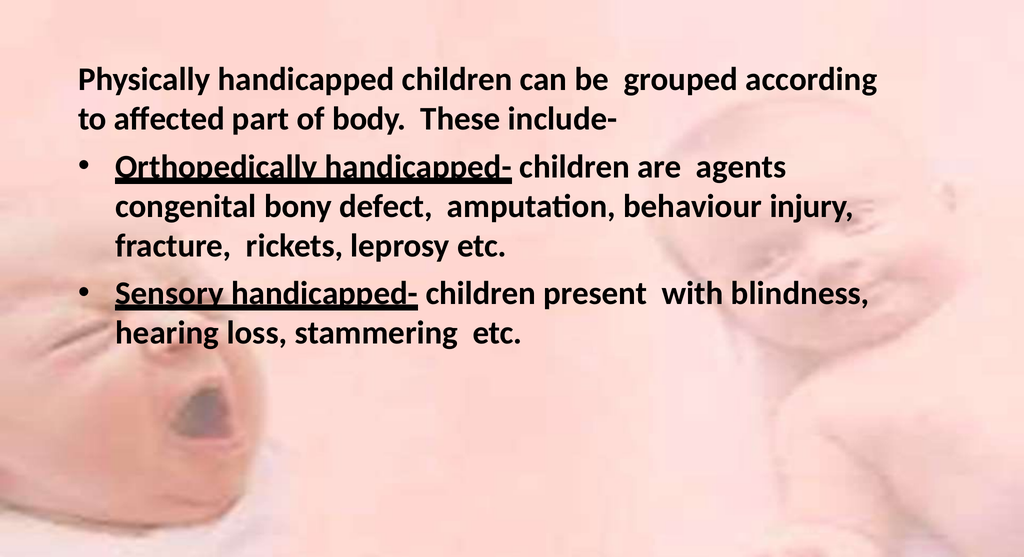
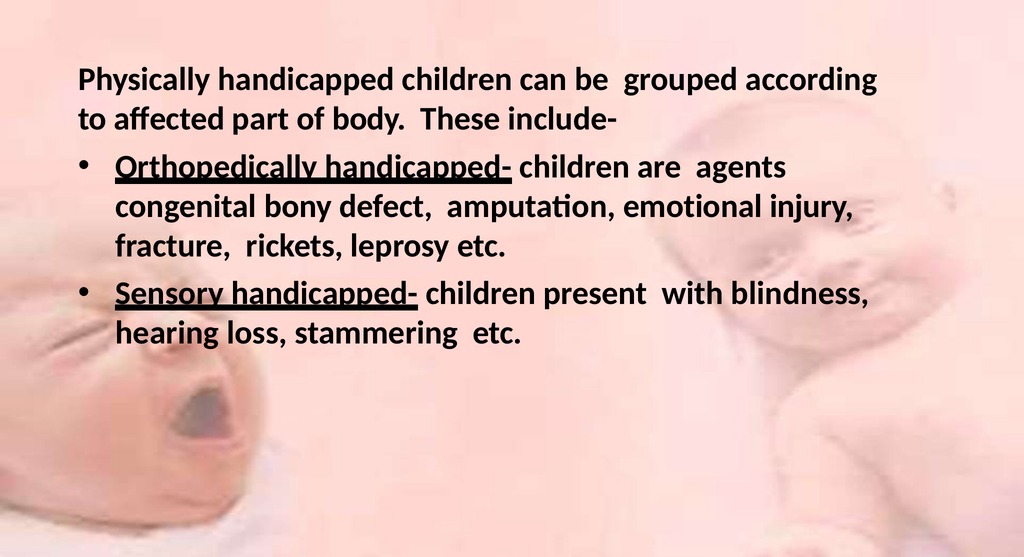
behaviour: behaviour -> emotional
